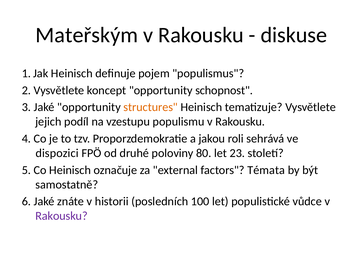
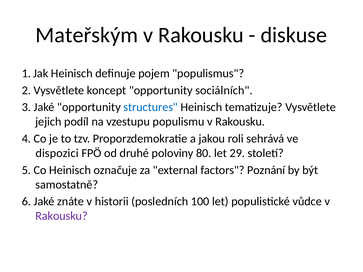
schopnost: schopnost -> sociálních
structures colour: orange -> blue
23: 23 -> 29
Témata: Témata -> Poznání
